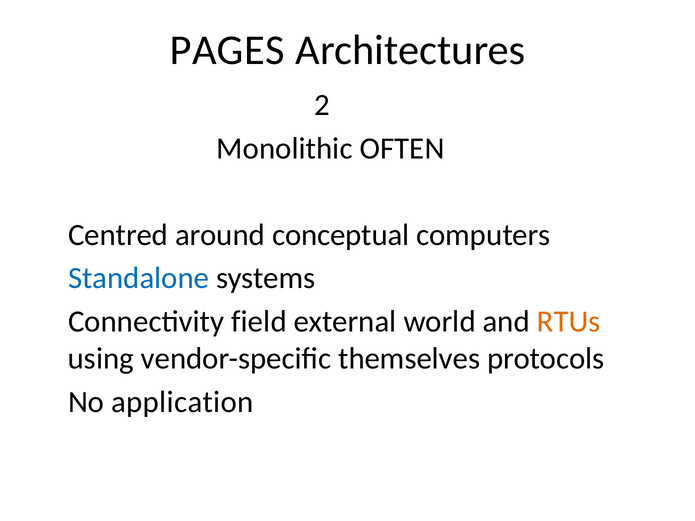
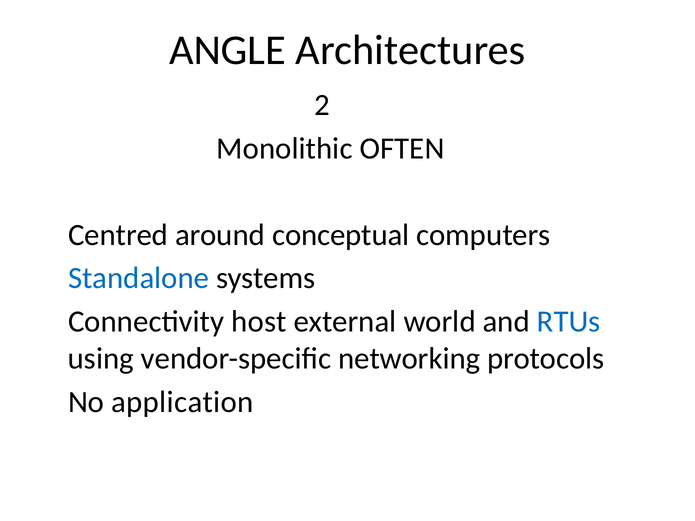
PAGES: PAGES -> ANGLE
field: field -> host
RTUs colour: orange -> blue
themselves: themselves -> networking
